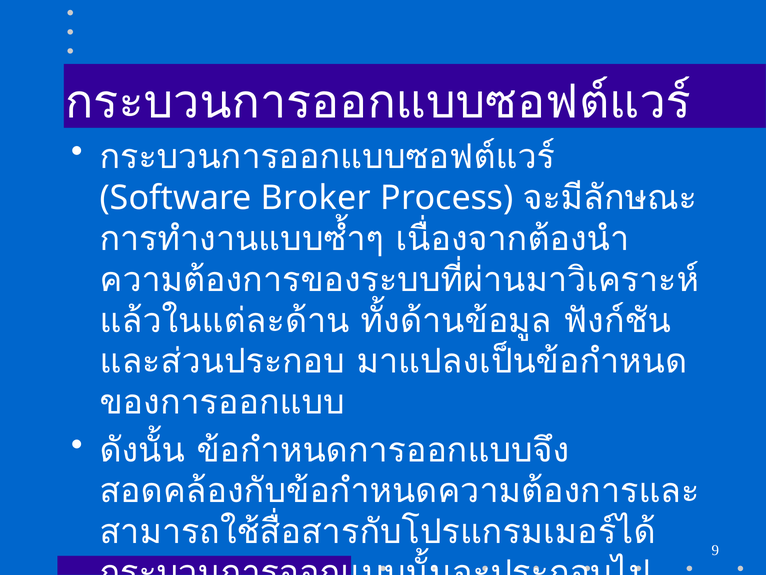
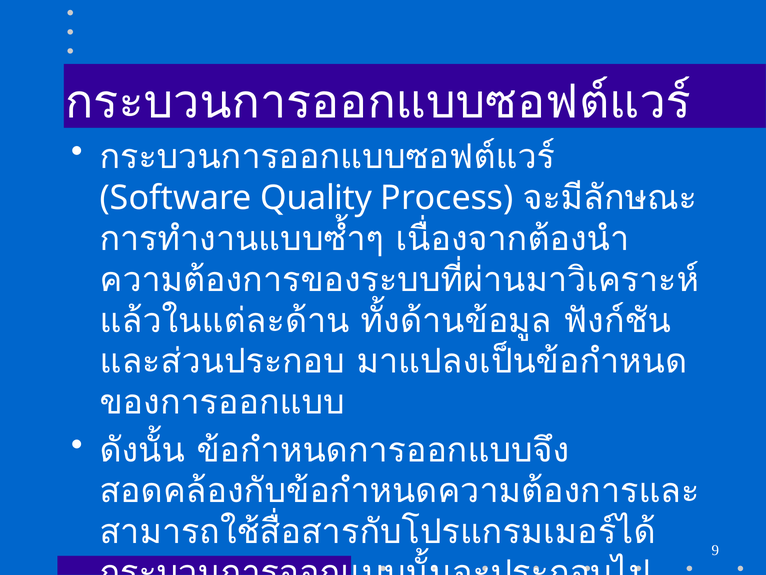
Broker: Broker -> Quality
